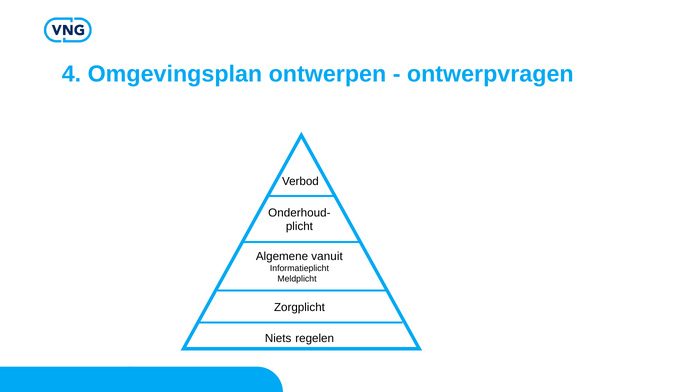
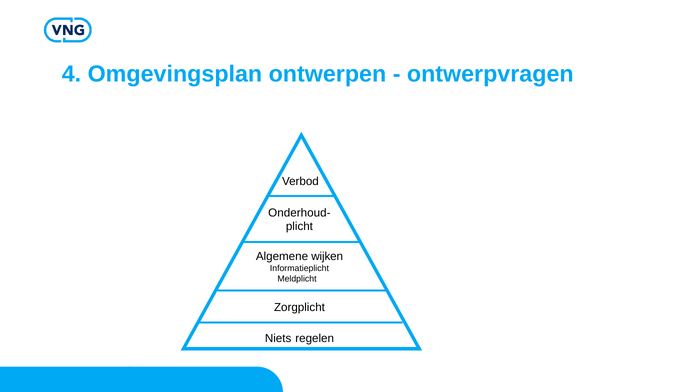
vanuit: vanuit -> wijken
